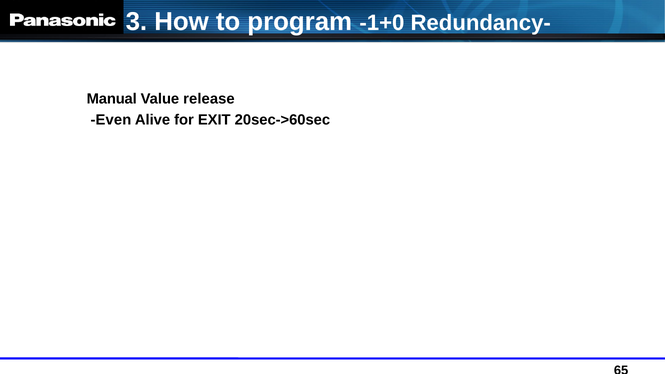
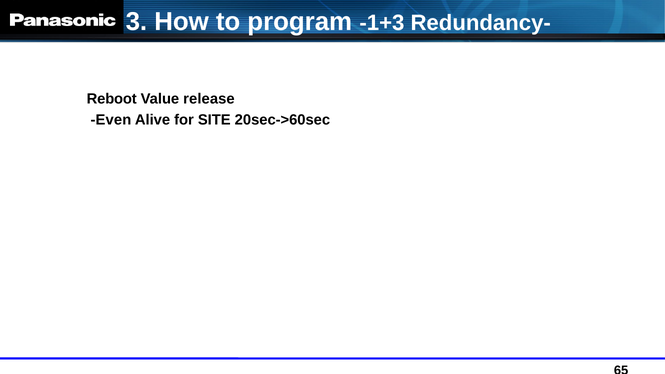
-1+0: -1+0 -> -1+3
Manual: Manual -> Reboot
EXIT: EXIT -> SITE
